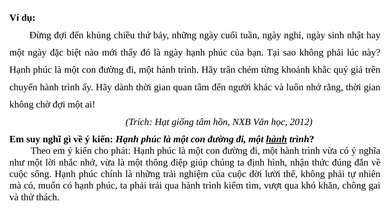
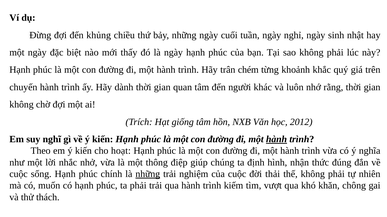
phát: phát -> hoạt
những at (148, 175) underline: none -> present
lười: lười -> thải
